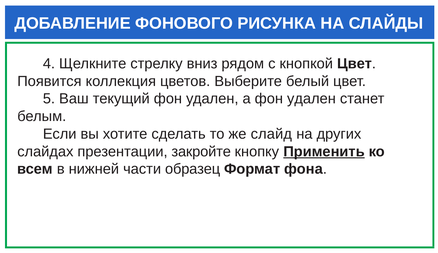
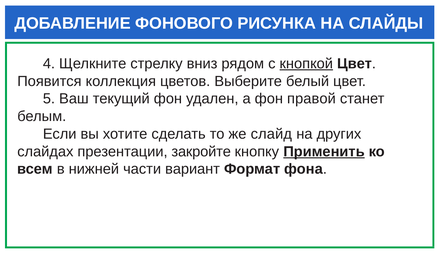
кнопкой underline: none -> present
а фон удален: удален -> правой
образец: образец -> вариант
